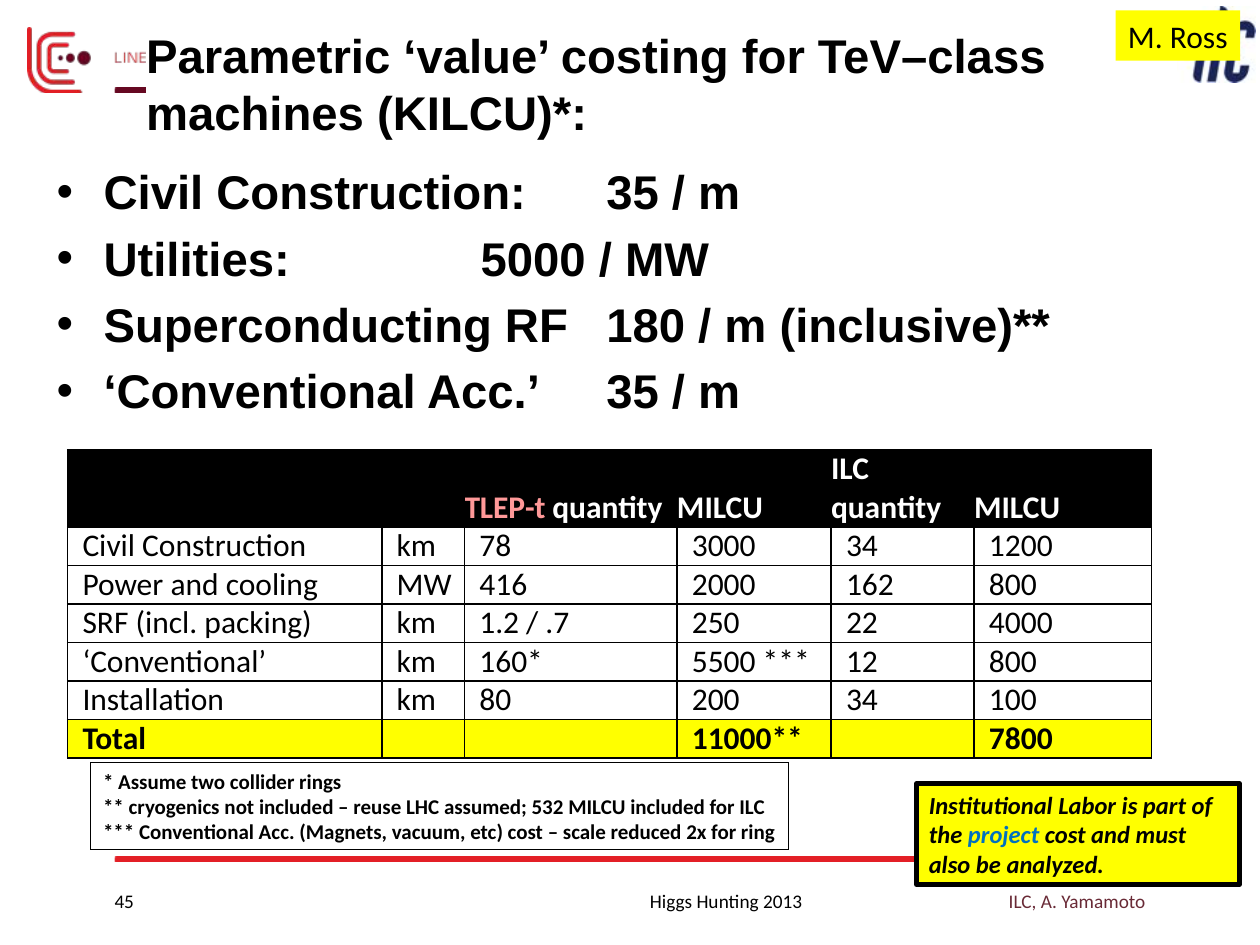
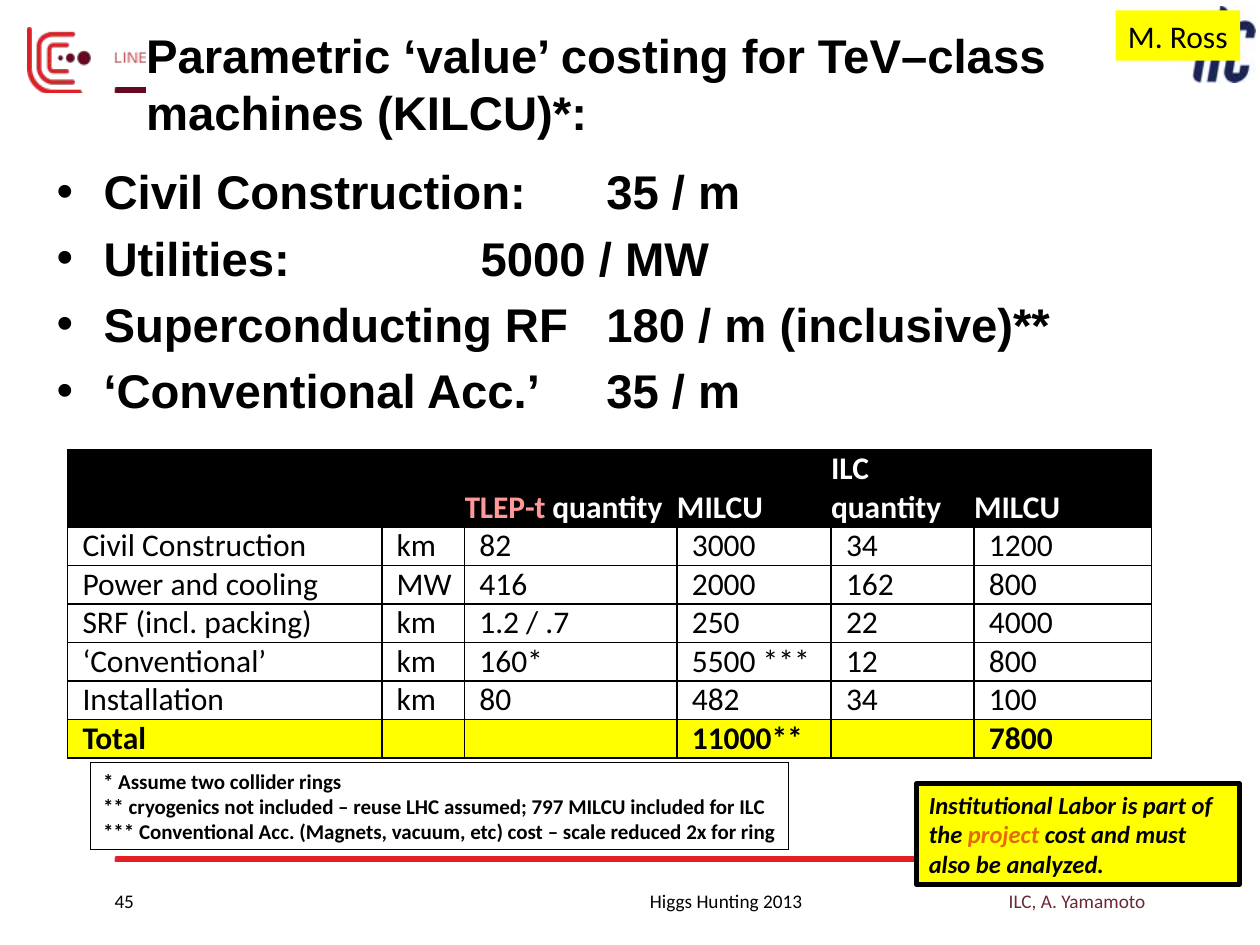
78: 78 -> 82
200: 200 -> 482
532: 532 -> 797
project colour: blue -> orange
